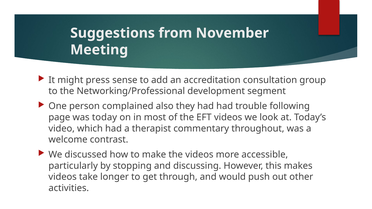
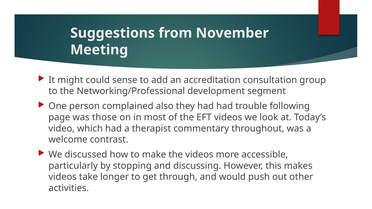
press: press -> could
today: today -> those
